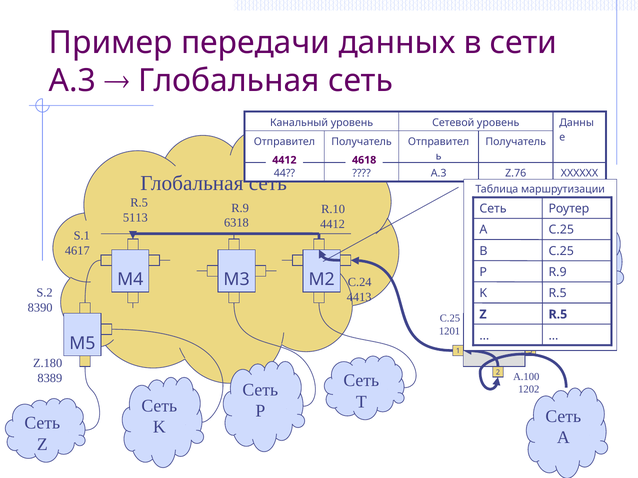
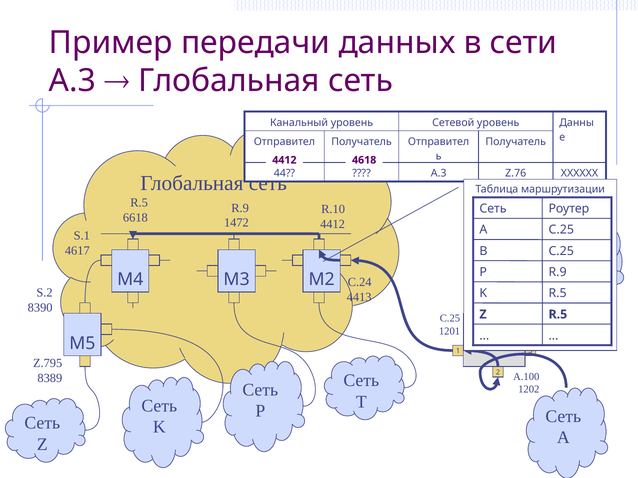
5113: 5113 -> 6618
6318: 6318 -> 1472
Z.180: Z.180 -> Z.795
